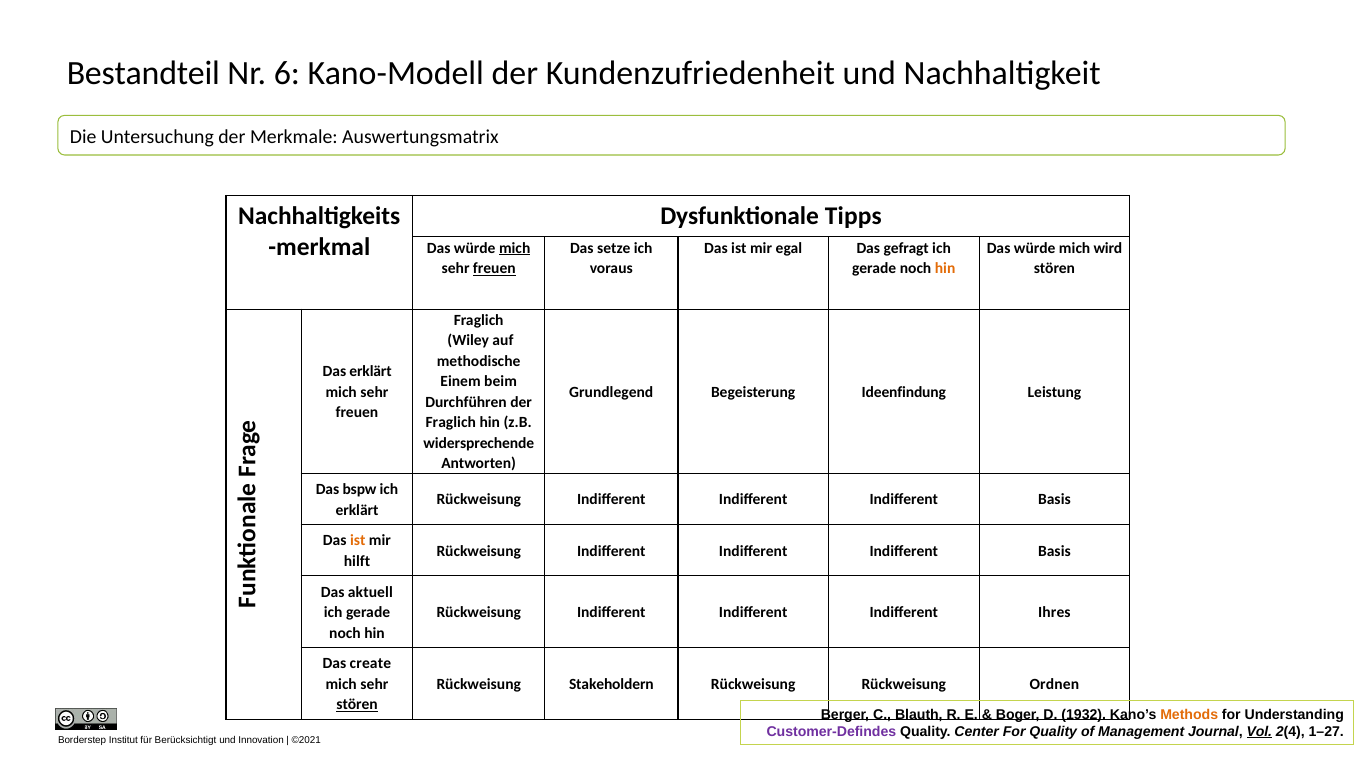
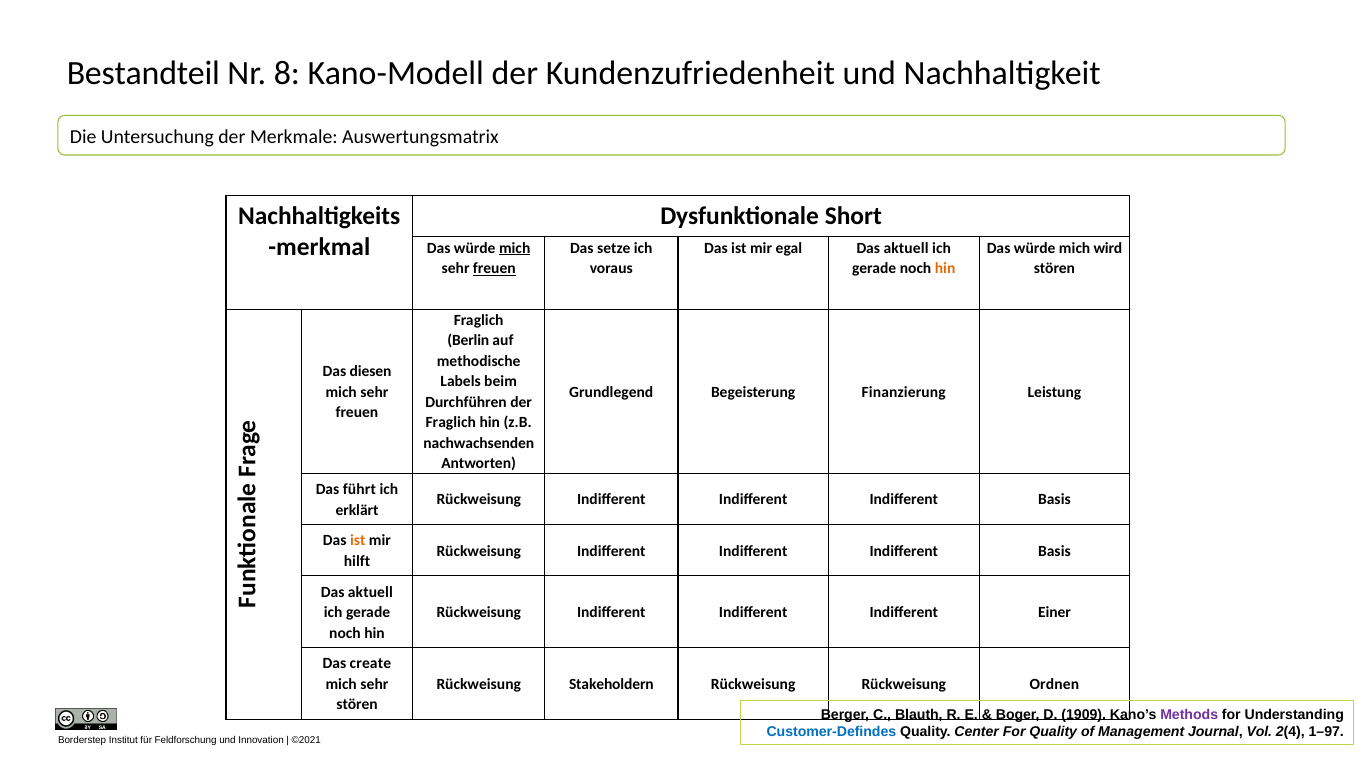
6: 6 -> 8
Tipps: Tipps -> Short
egal Das gefragt: gefragt -> aktuell
Wiley: Wiley -> Berlin
Das erklärt: erklärt -> diesen
Einem: Einem -> Labels
Ideenfindung: Ideenfindung -> Finanzierung
widersprechende: widersprechende -> nachwachsenden
bspw: bspw -> führt
Ihres: Ihres -> Einer
stören at (357, 704) underline: present -> none
1932: 1932 -> 1909
Methods colour: orange -> purple
Customer-Defindes colour: purple -> blue
Vol underline: present -> none
1–27: 1–27 -> 1–97
Berücksichtigt: Berücksichtigt -> Feldforschung
